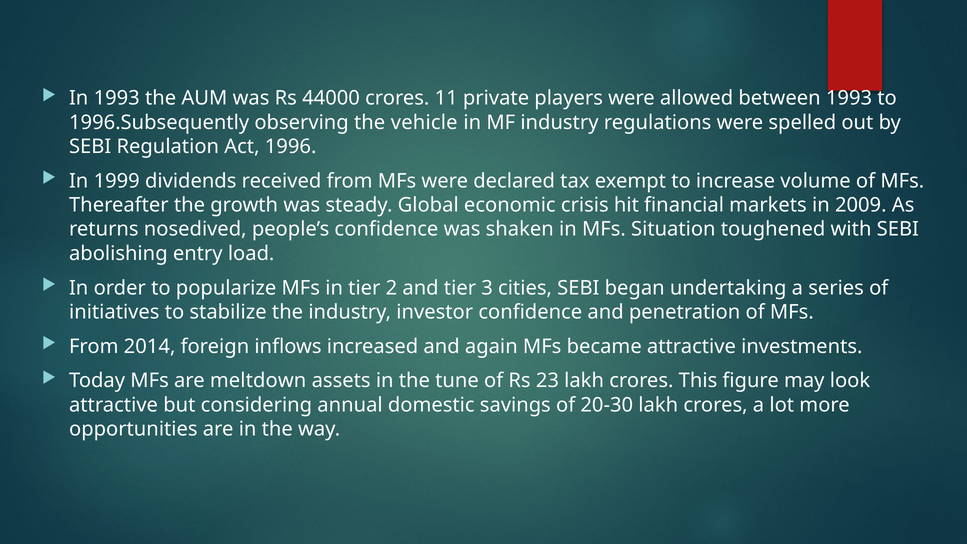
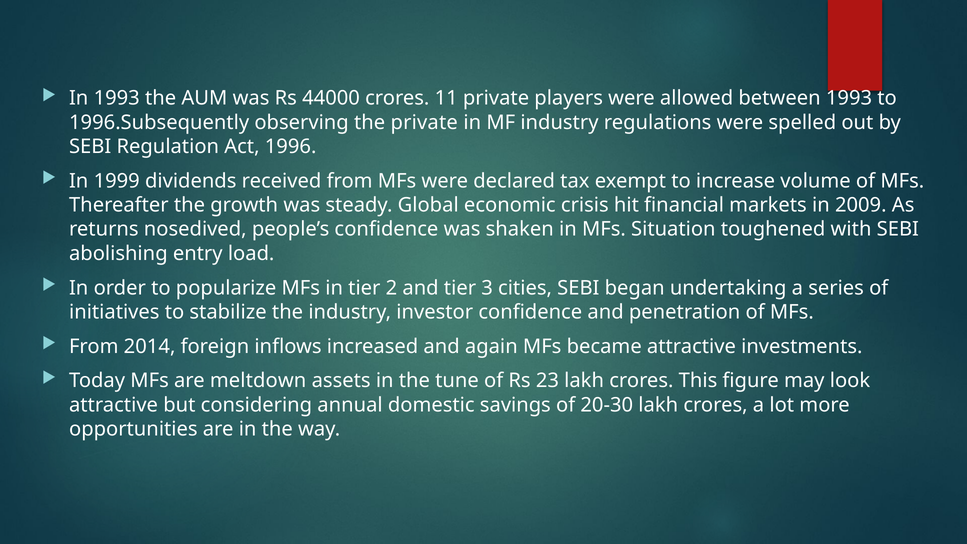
the vehicle: vehicle -> private
